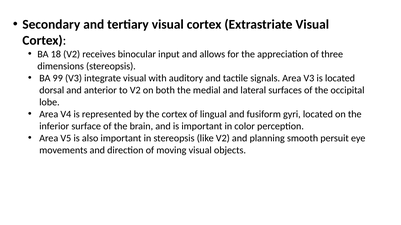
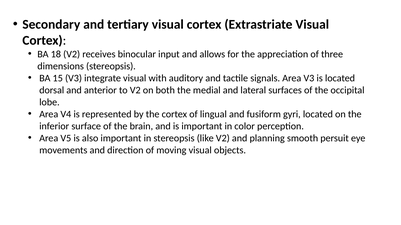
99: 99 -> 15
